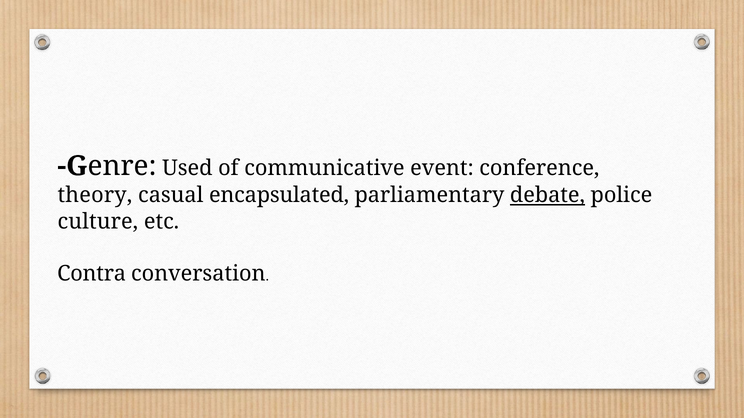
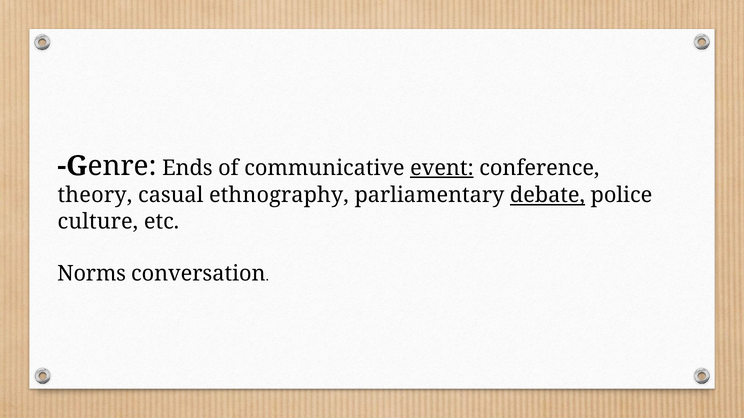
Used: Used -> Ends
event underline: none -> present
encapsulated: encapsulated -> ethnography
Contra: Contra -> Norms
